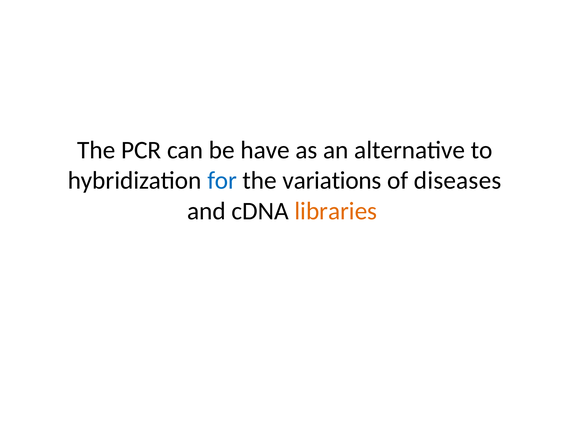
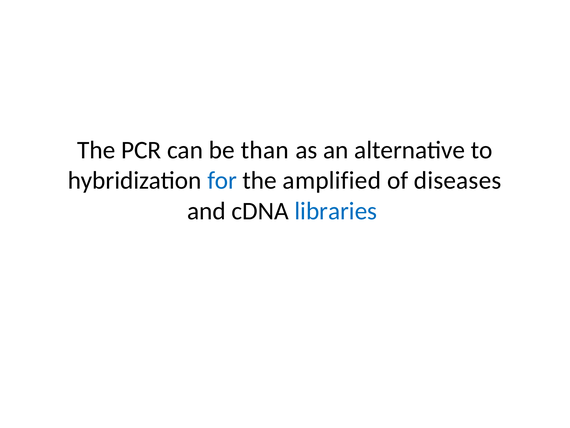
have: have -> than
variations: variations -> amplified
libraries colour: orange -> blue
